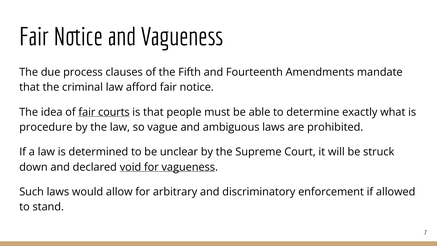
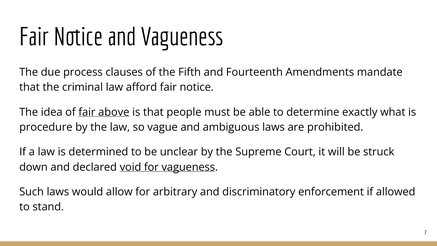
courts: courts -> above
